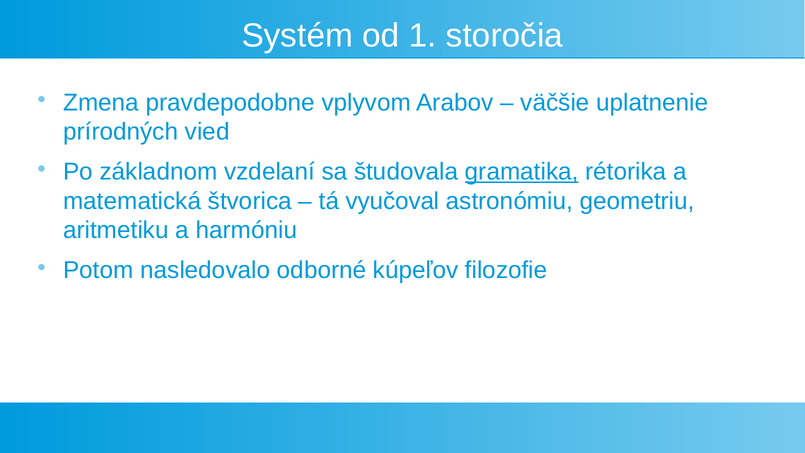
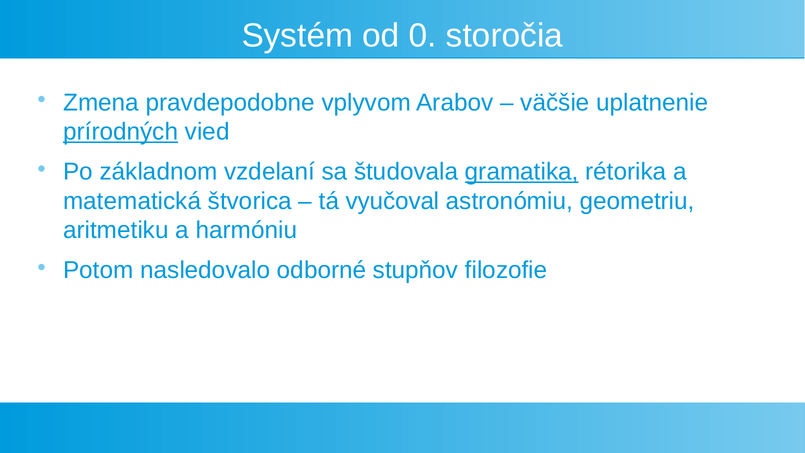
1: 1 -> 0
prírodných underline: none -> present
kúpeľov: kúpeľov -> stupňov
